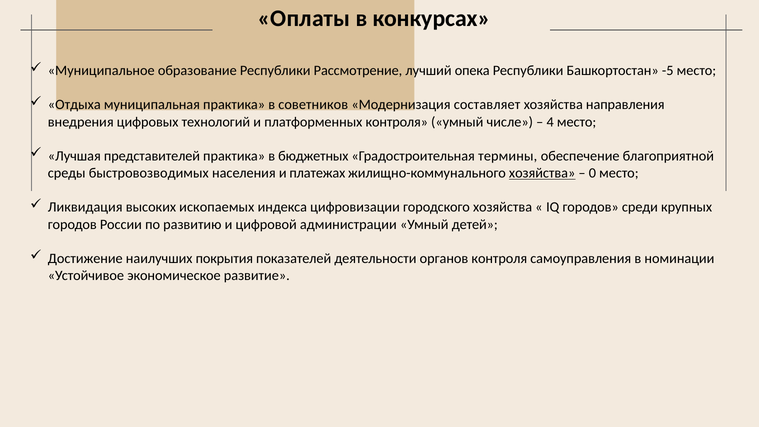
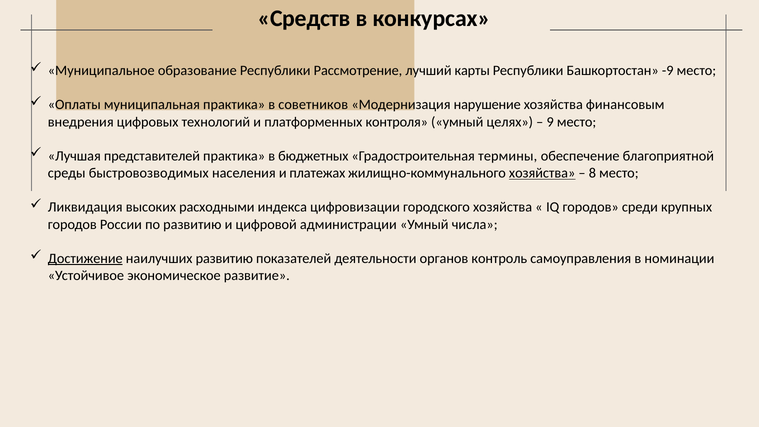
Оплаты: Оплаты -> Средств
опека: опека -> карты
-5: -5 -> -9
Отдыха: Отдыха -> Оплаты
составляет: составляет -> нарушение
направления: направления -> финансовым
числе: числе -> целях
4: 4 -> 9
0: 0 -> 8
ископаемых: ископаемых -> расходными
детей: детей -> числа
Достижение underline: none -> present
наилучших покрытия: покрытия -> развитию
органов контроля: контроля -> контроль
